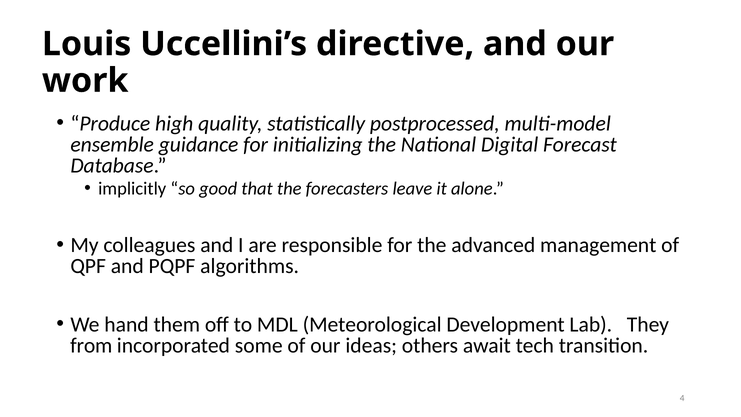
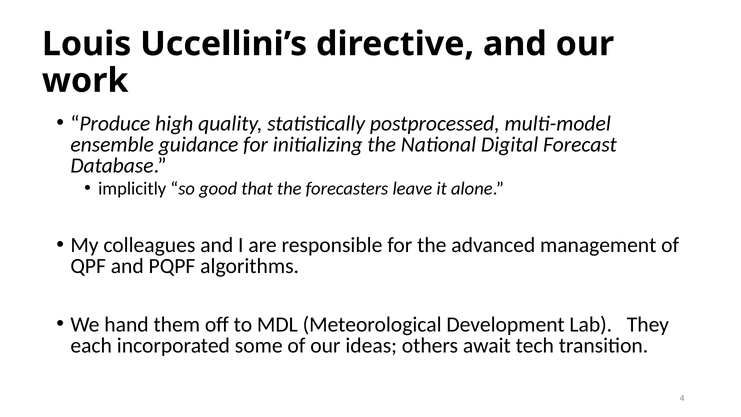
from: from -> each
